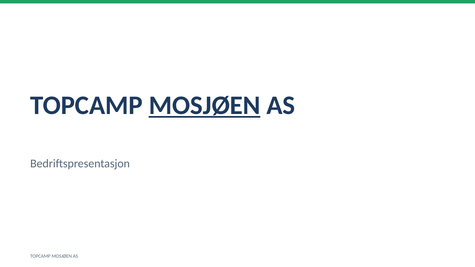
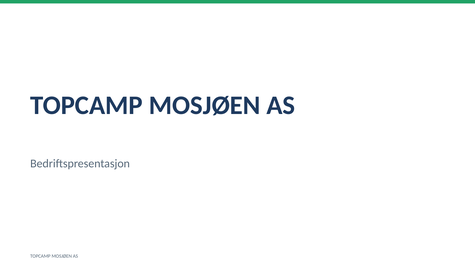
MOSJØEN at (205, 105) underline: present -> none
